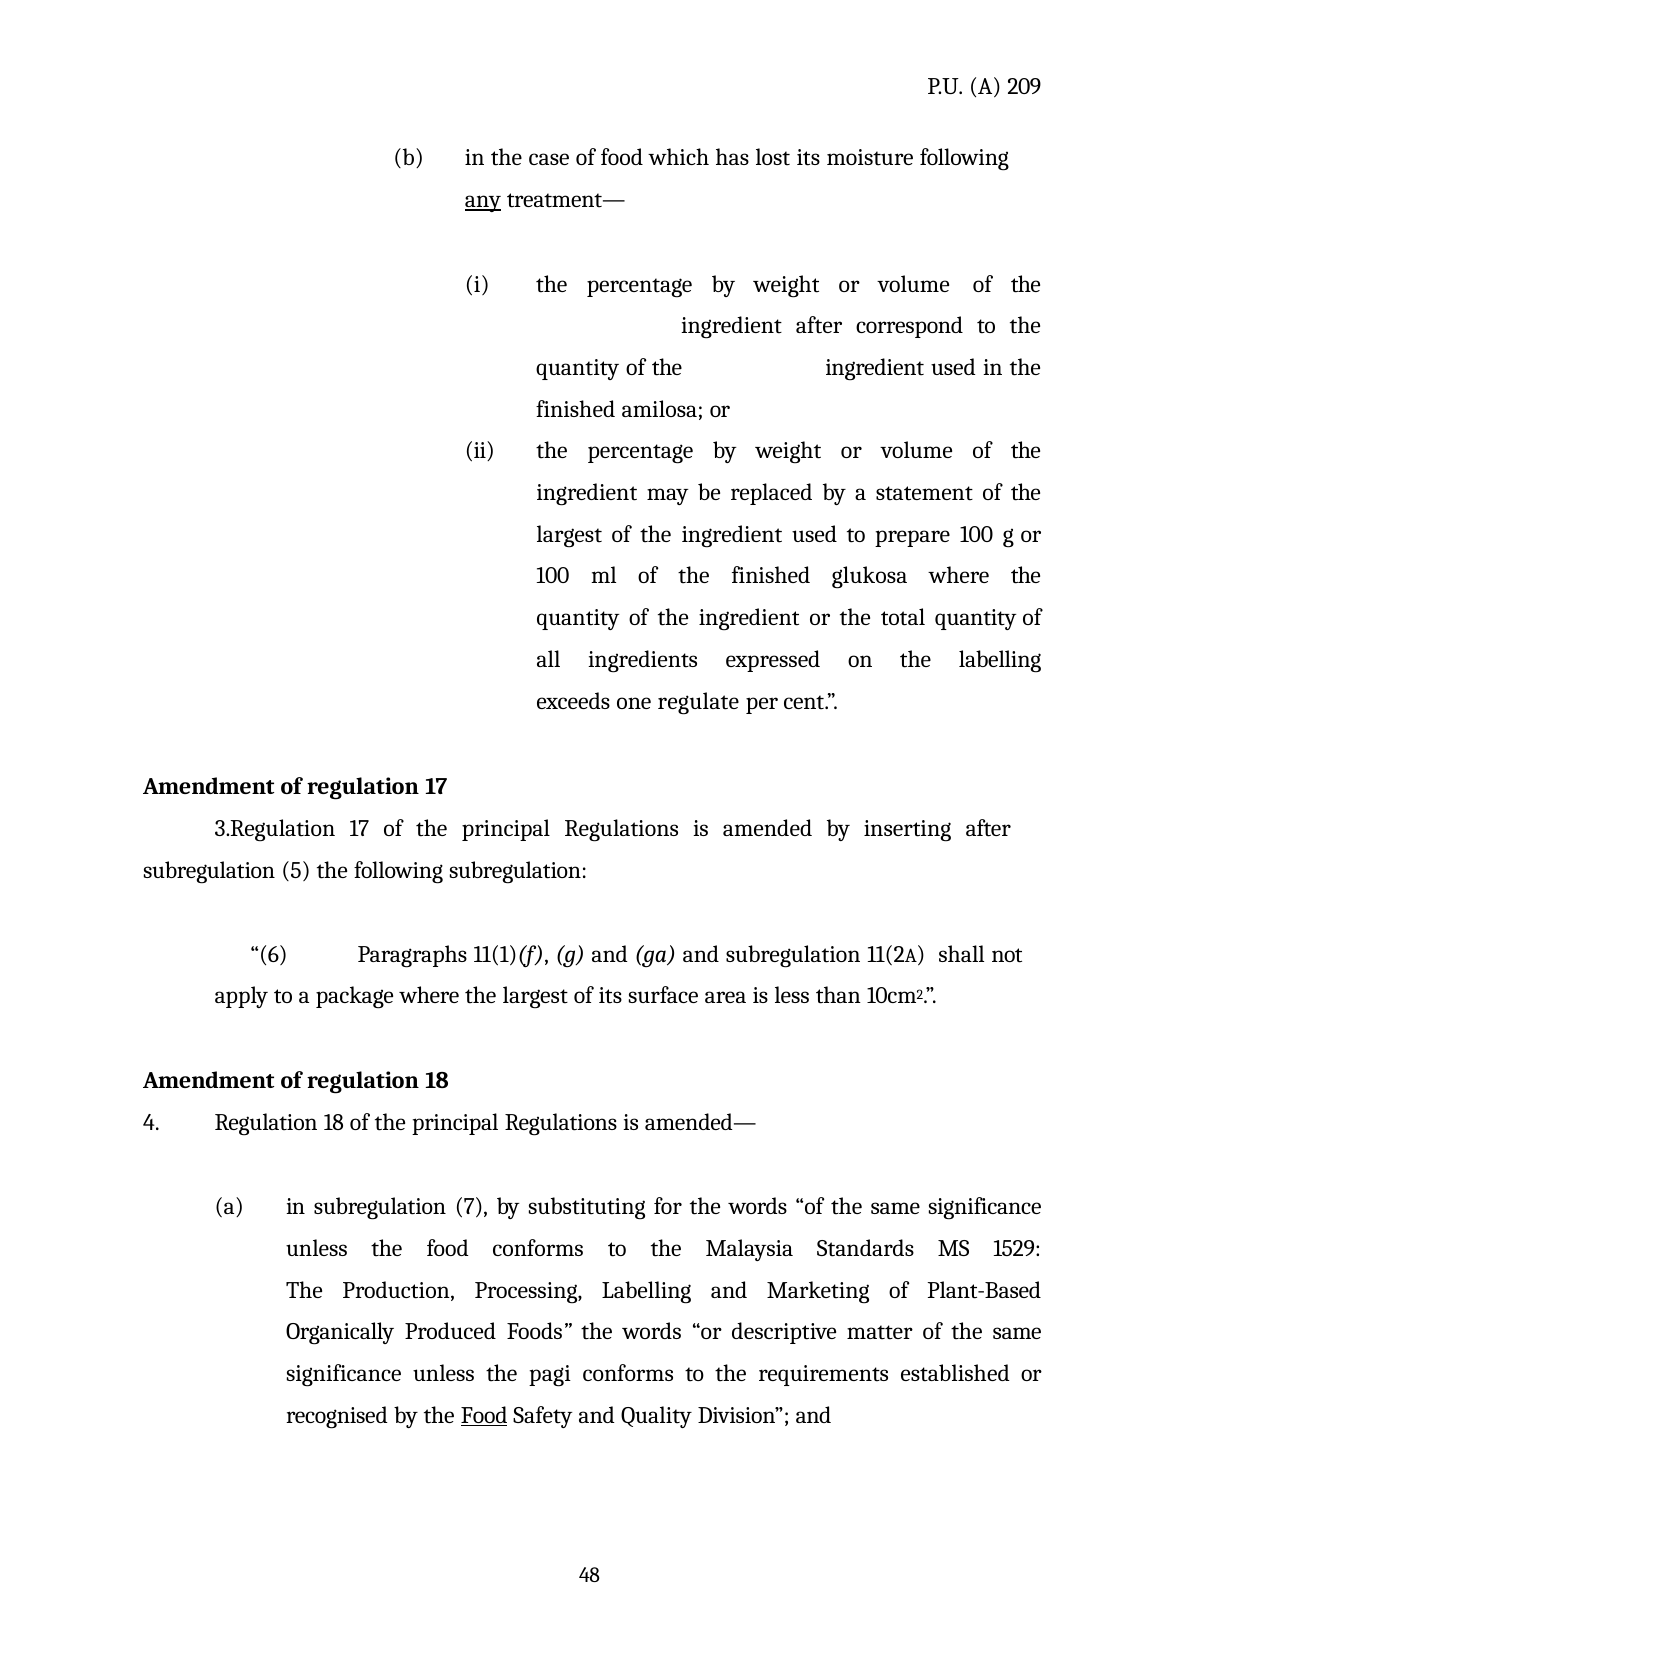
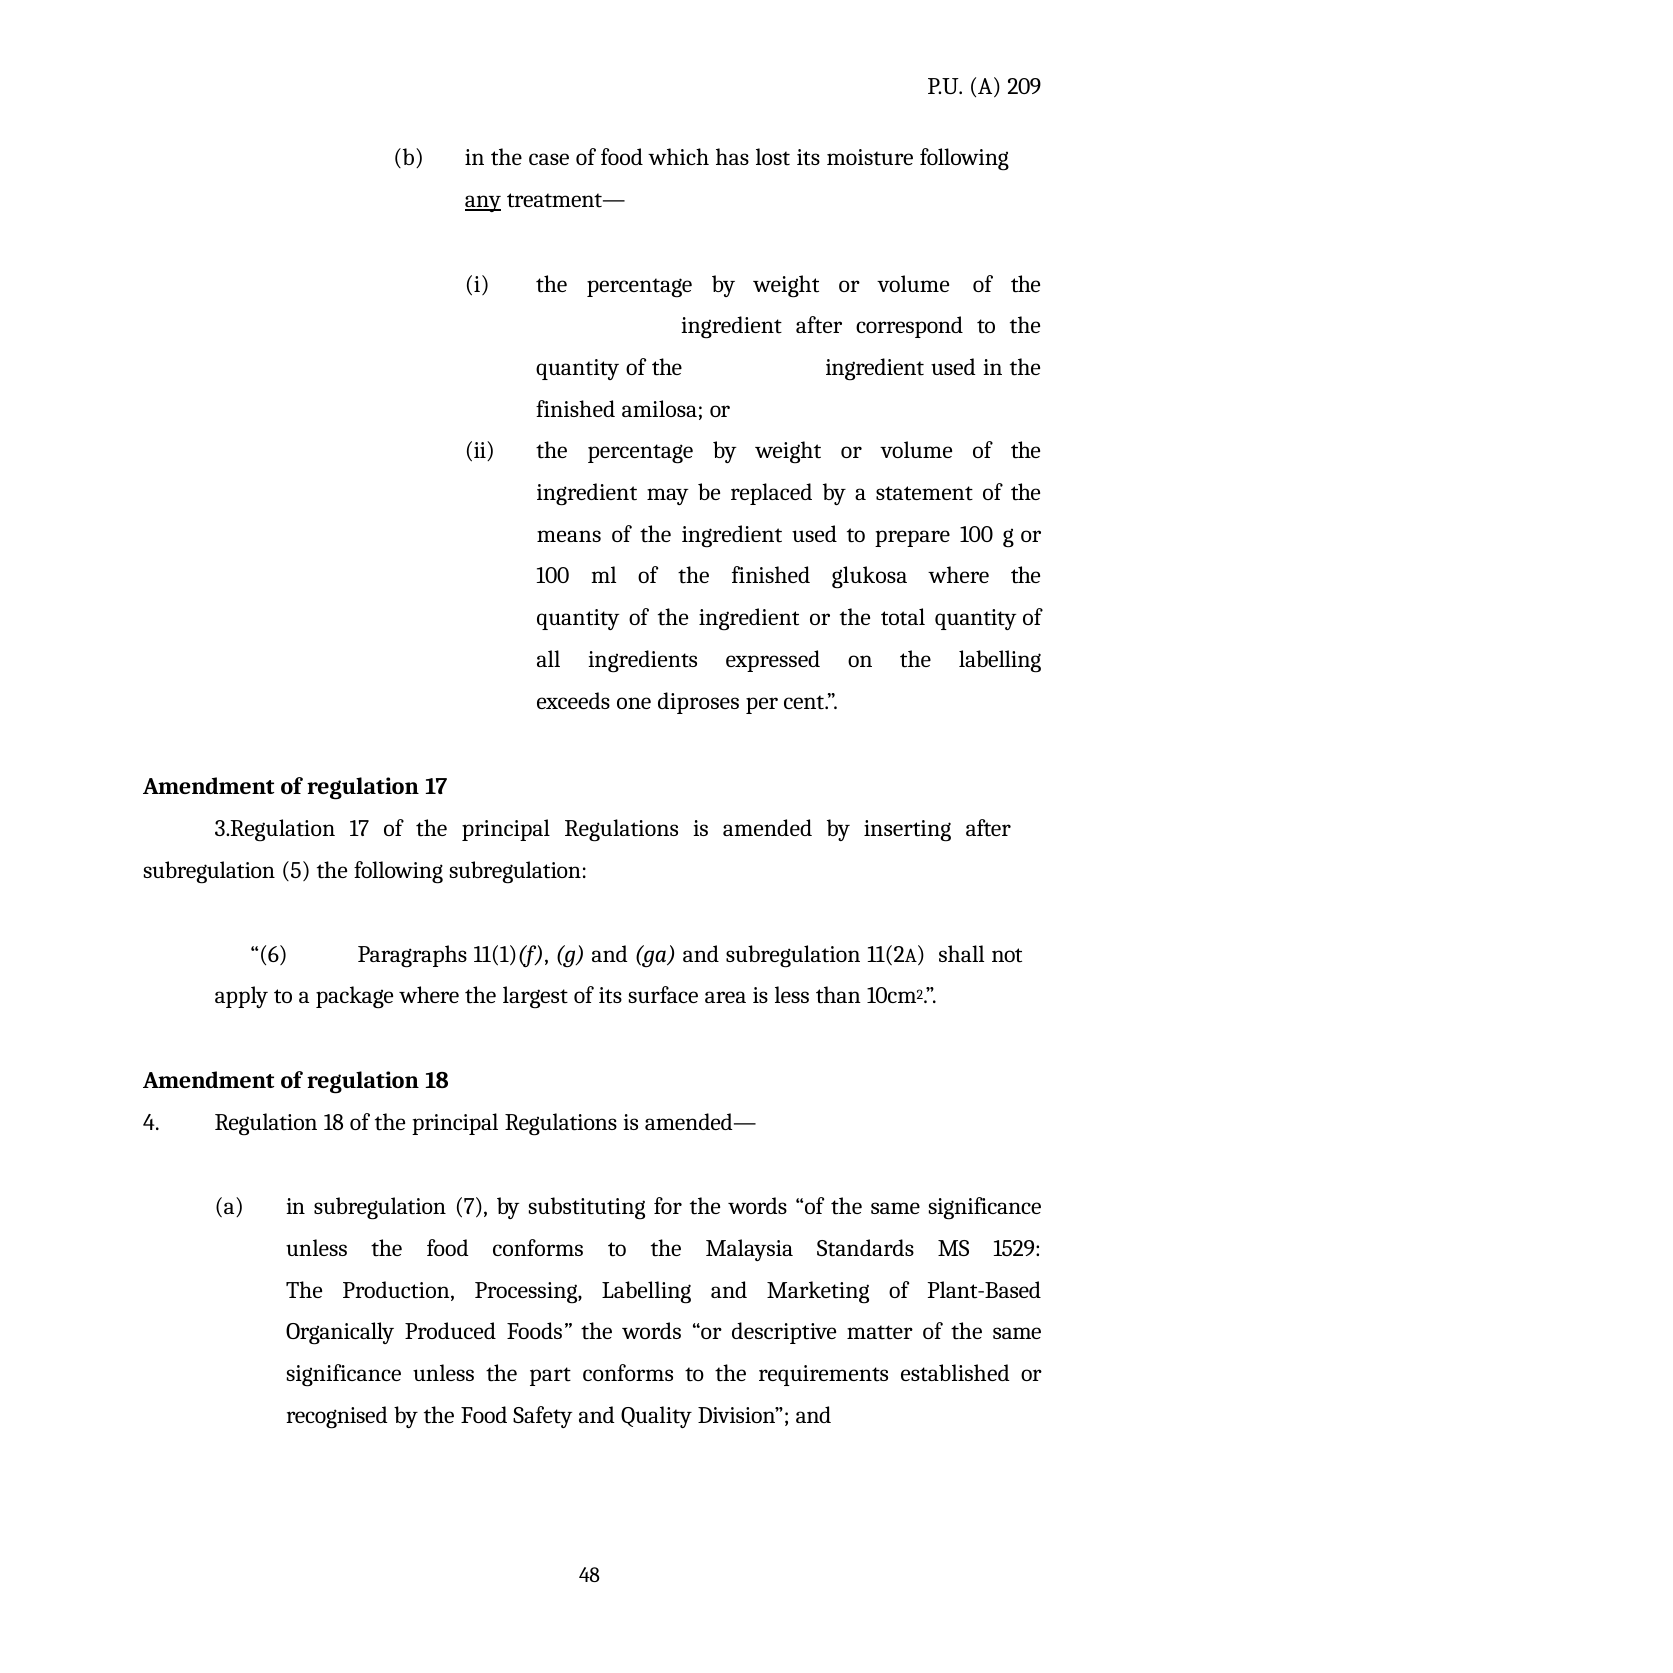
largest at (569, 534): largest -> means
regulate: regulate -> diproses
pagi: pagi -> part
Food at (484, 1415) underline: present -> none
